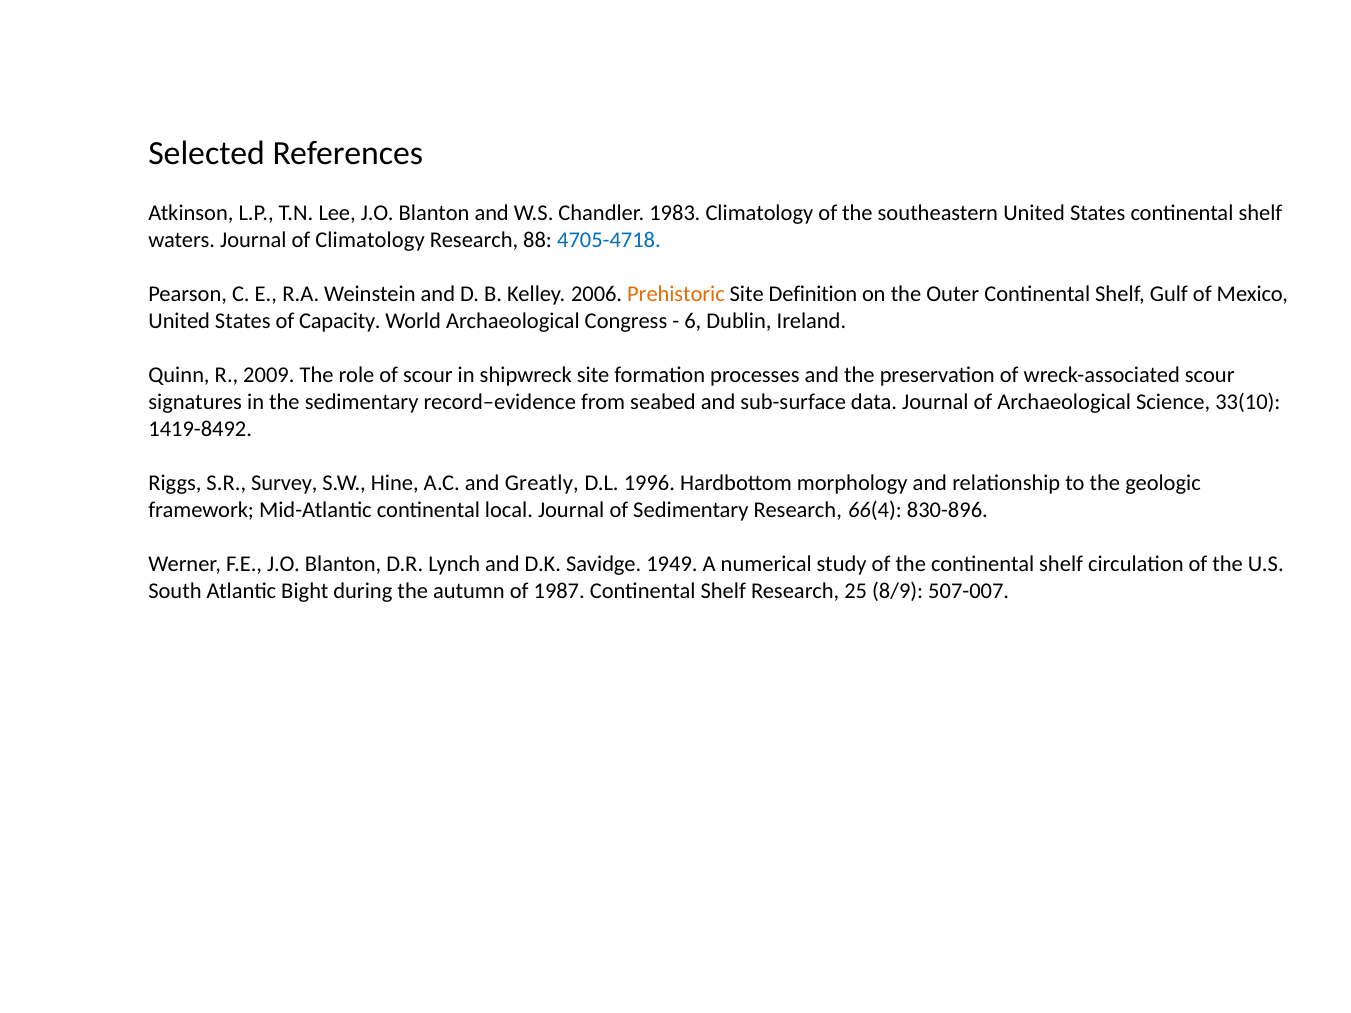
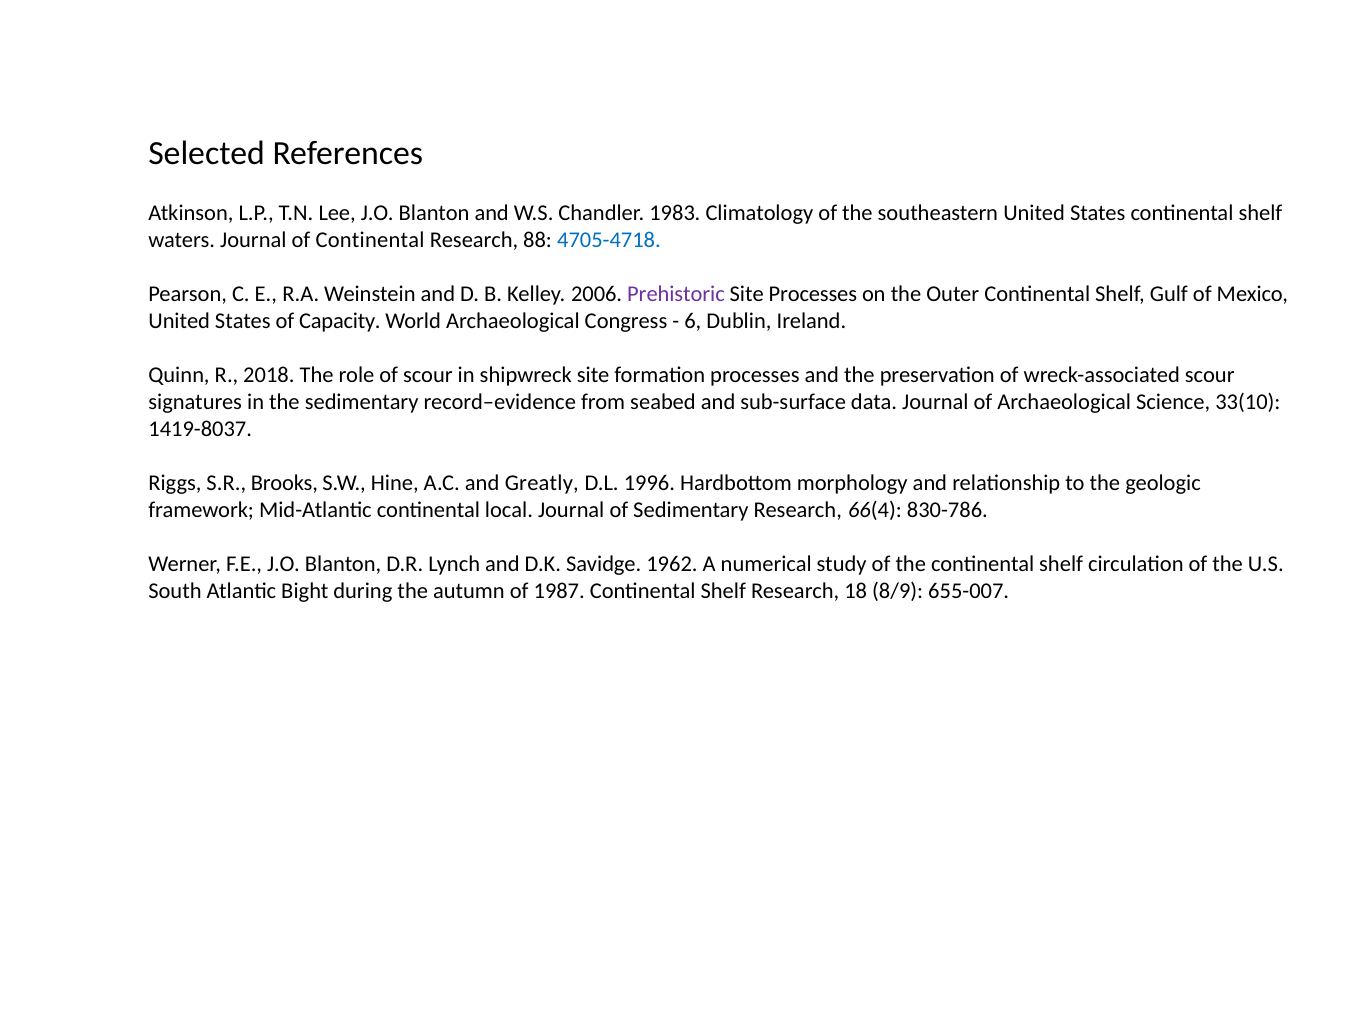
of Climatology: Climatology -> Continental
Prehistoric colour: orange -> purple
Site Definition: Definition -> Processes
2009: 2009 -> 2018
1419-8492: 1419-8492 -> 1419-8037
Survey: Survey -> Brooks
830-896: 830-896 -> 830-786
1949: 1949 -> 1962
25: 25 -> 18
507-007: 507-007 -> 655-007
